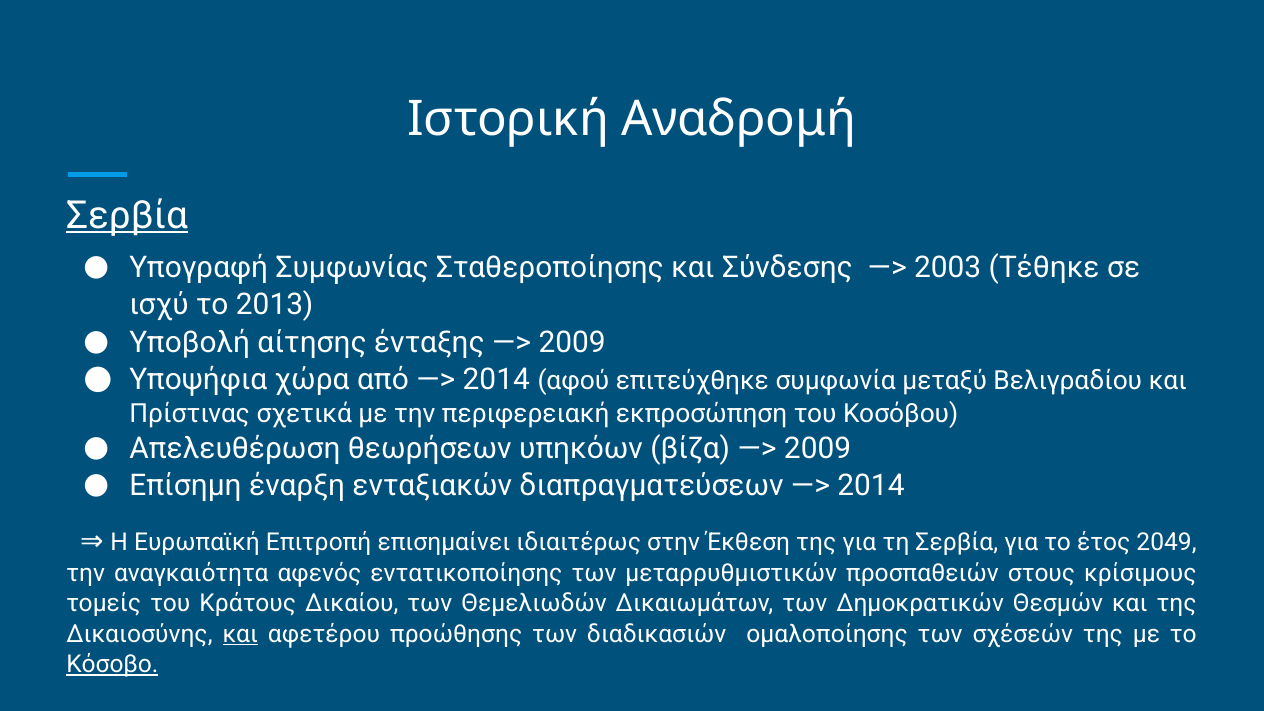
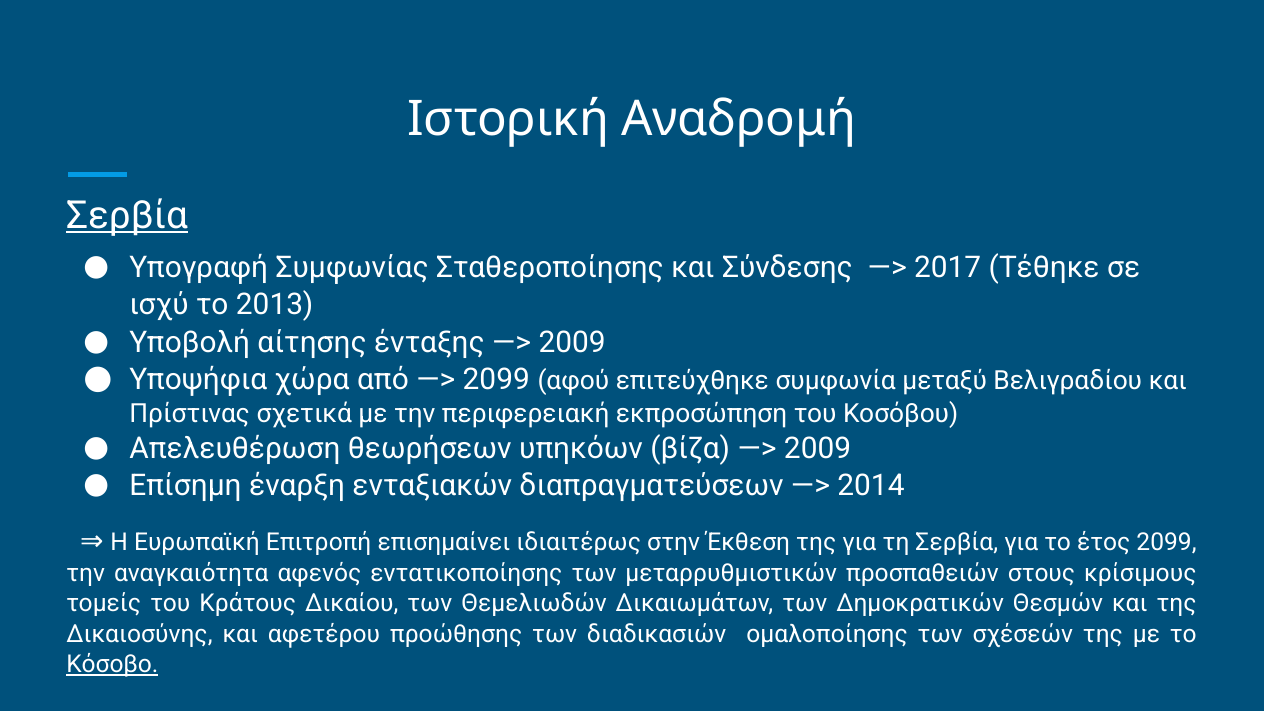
2003: 2003 -> 2017
2014 at (496, 379): 2014 -> 2099
έτος 2049: 2049 -> 2099
και at (240, 634) underline: present -> none
